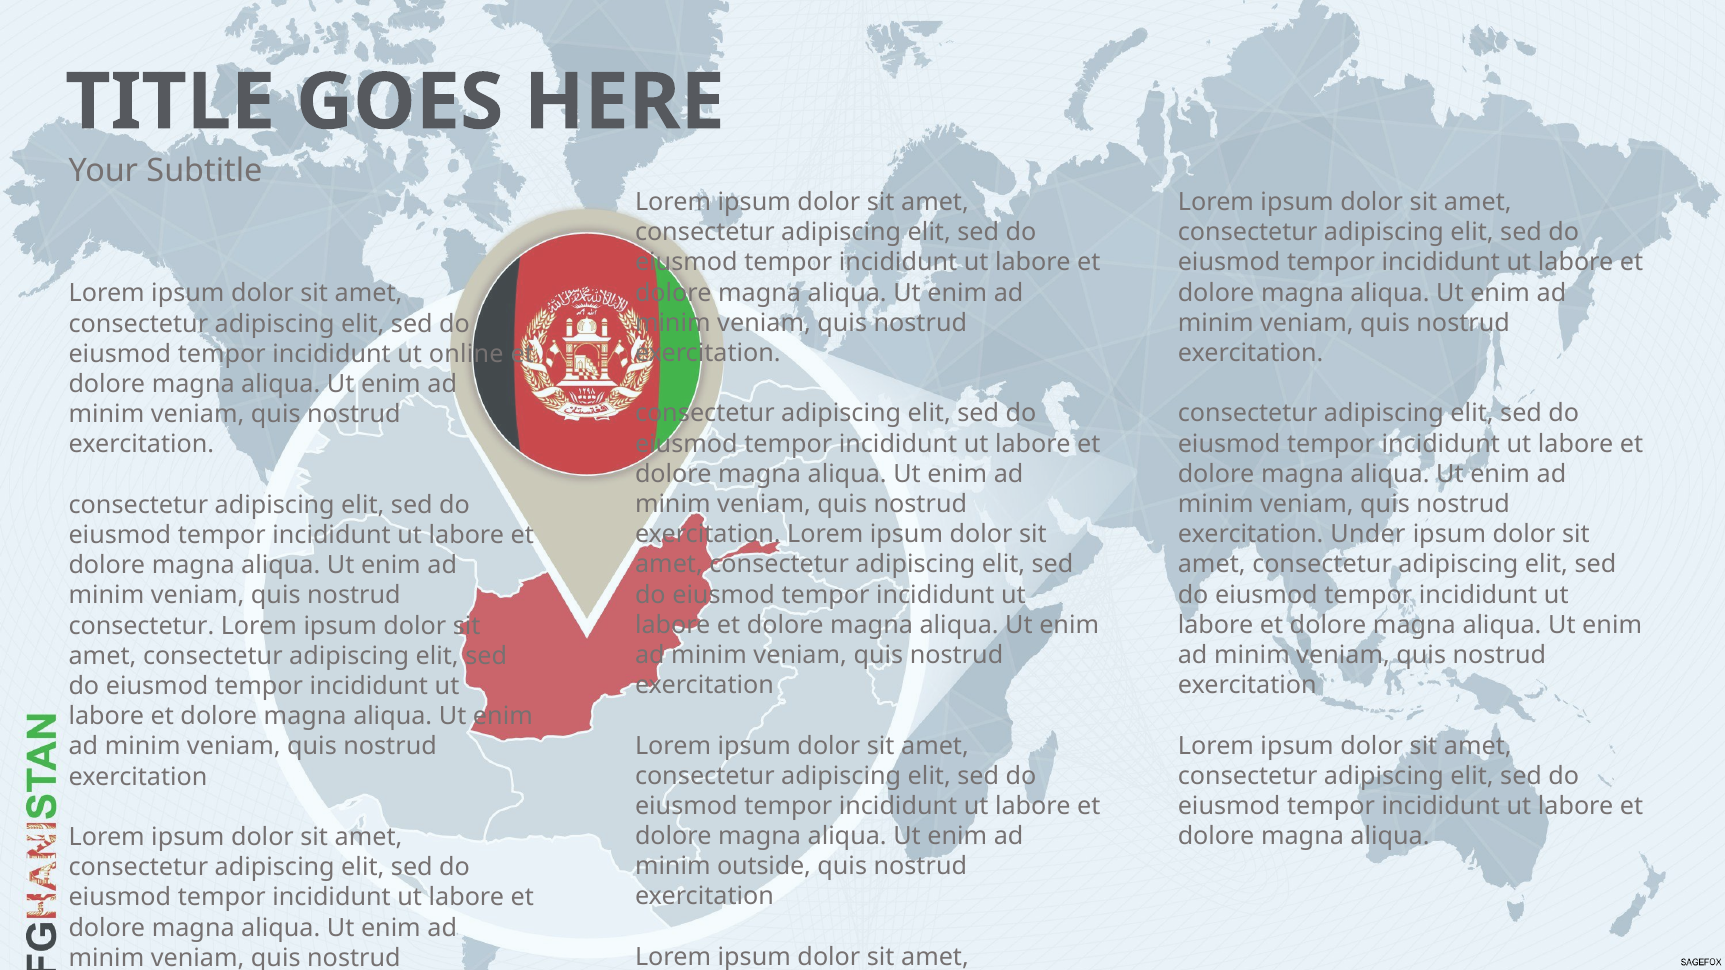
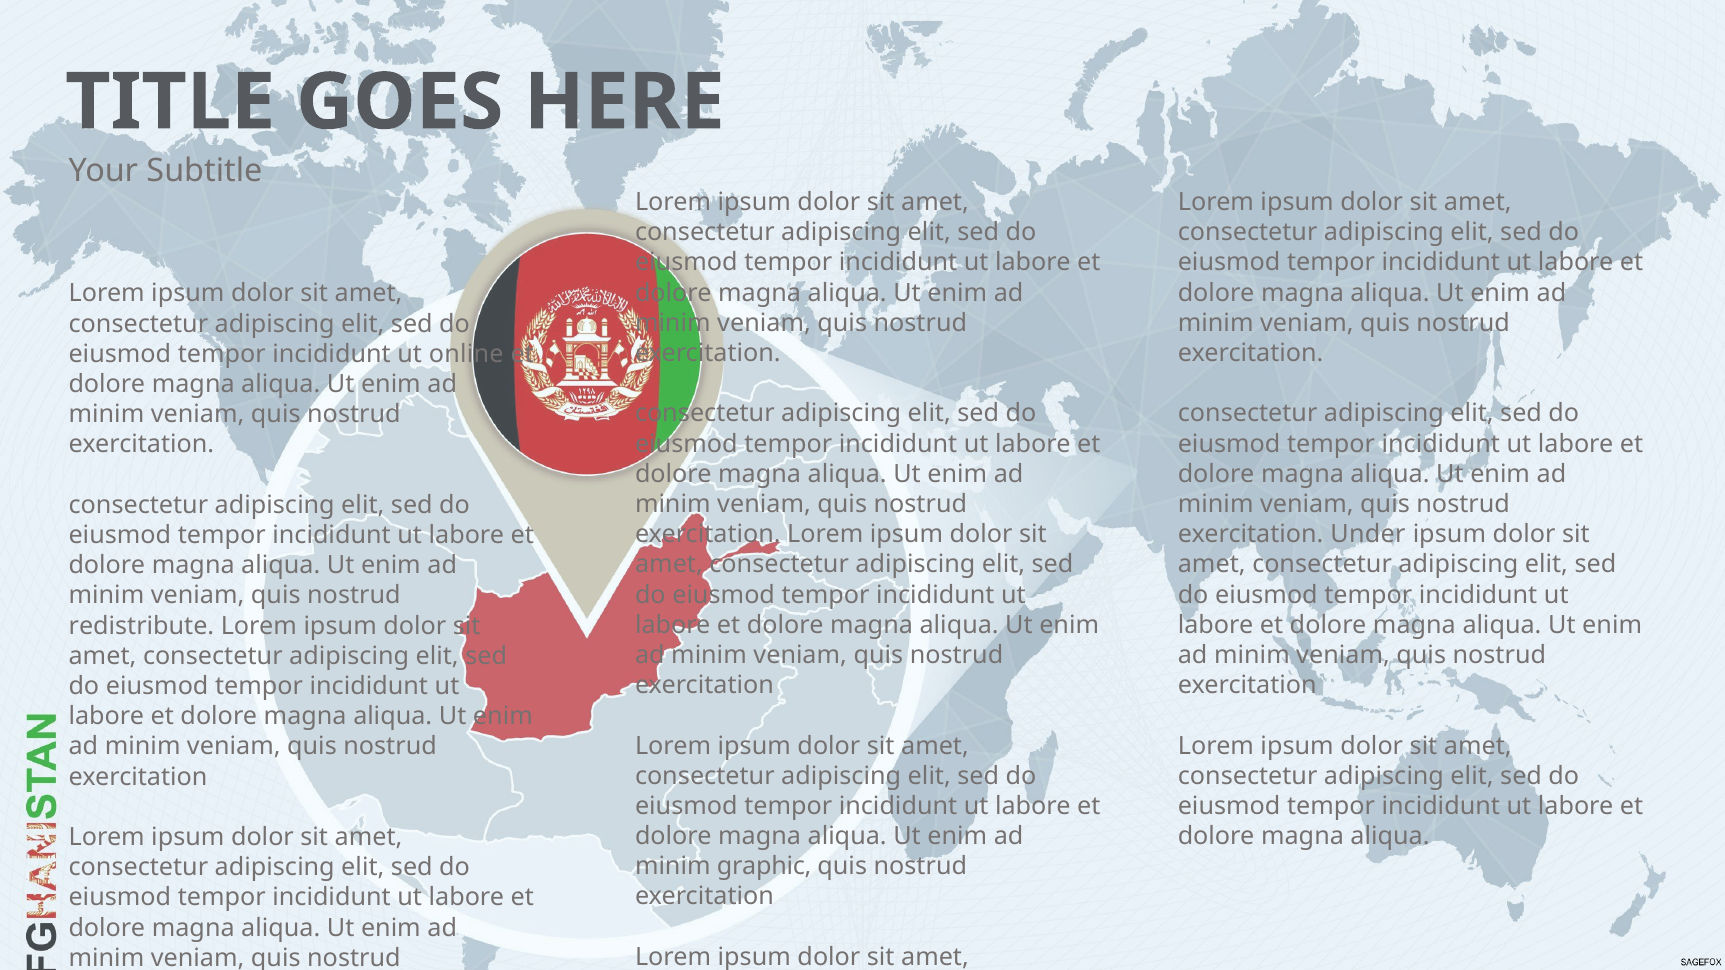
consectetur at (141, 626): consectetur -> redistribute
outside: outside -> graphic
